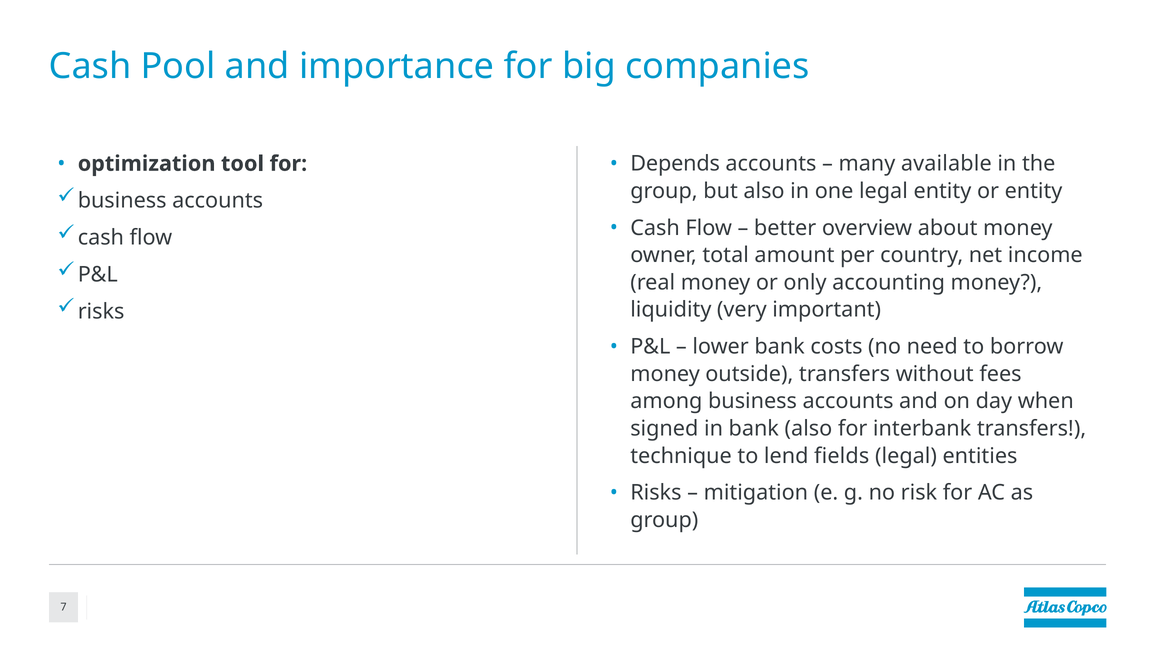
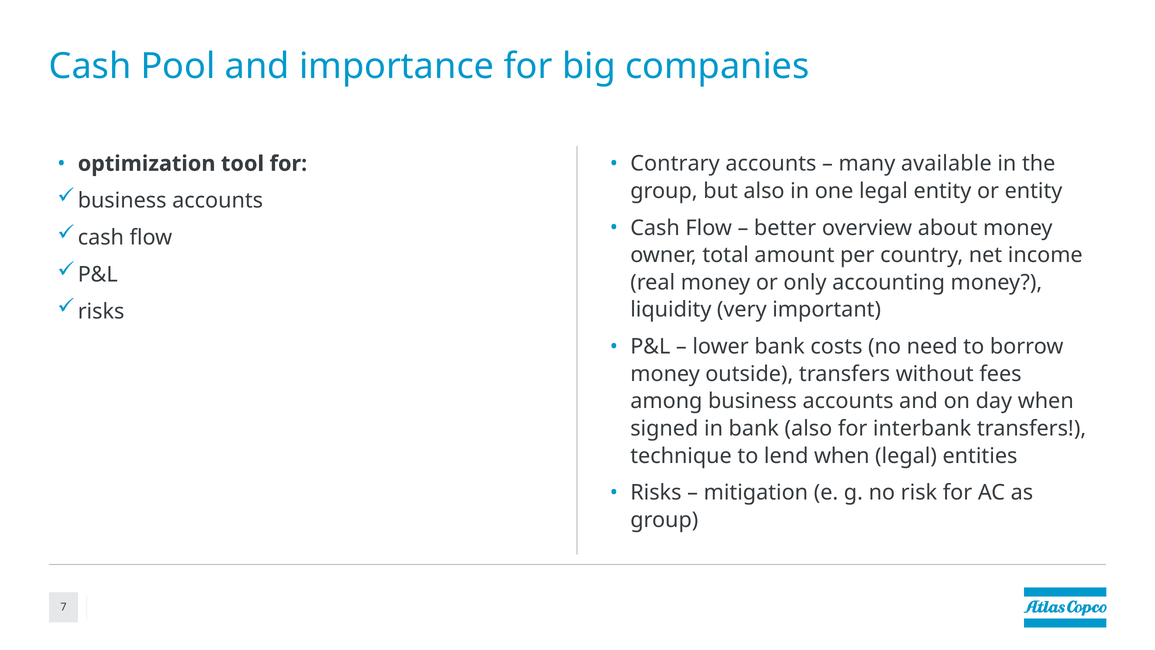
Depends: Depends -> Contrary
lend fields: fields -> when
